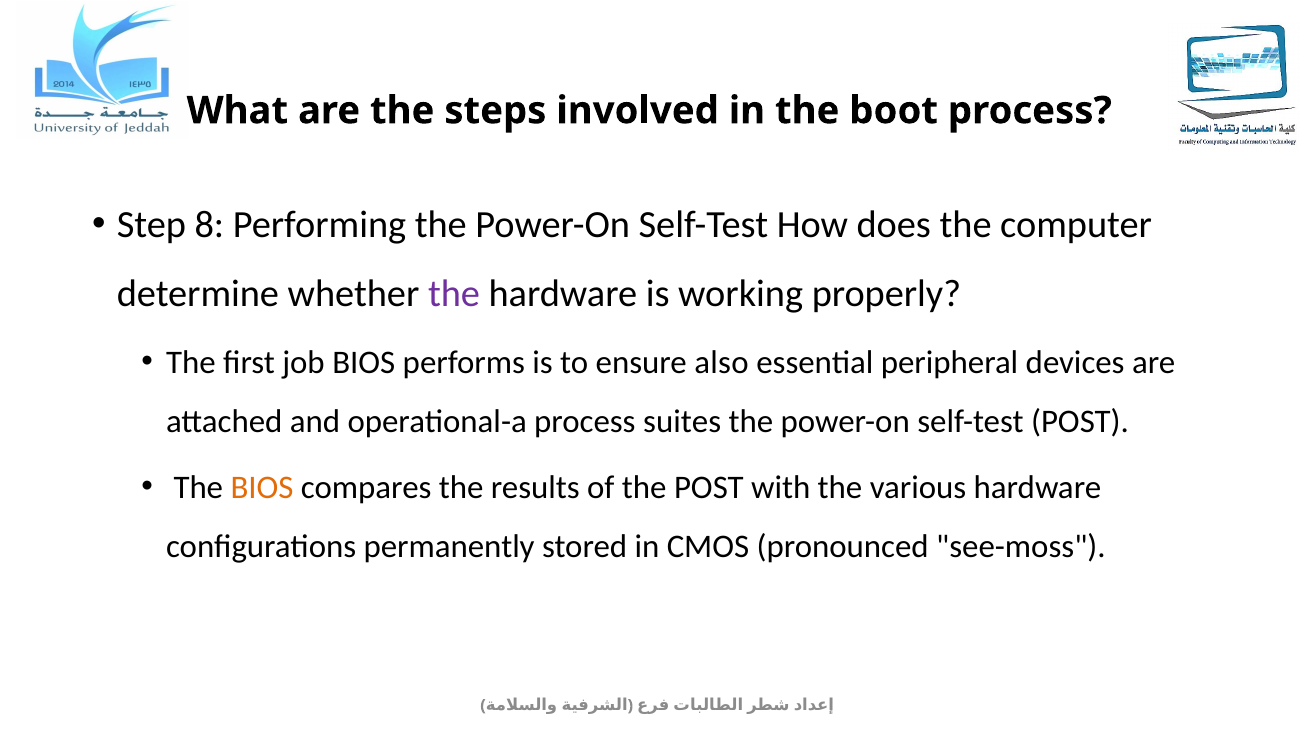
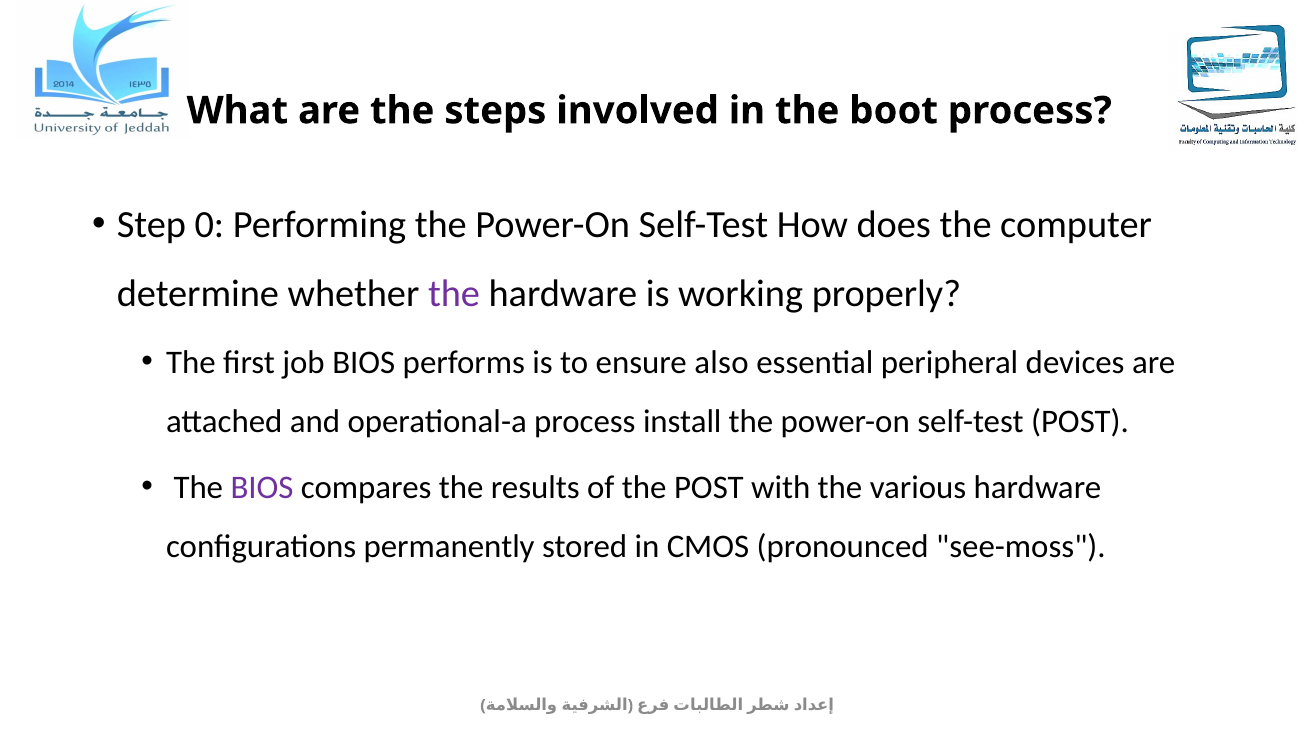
8: 8 -> 0
suites: suites -> install
BIOS at (262, 488) colour: orange -> purple
